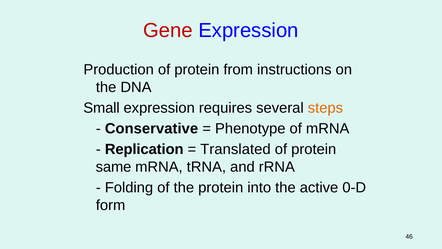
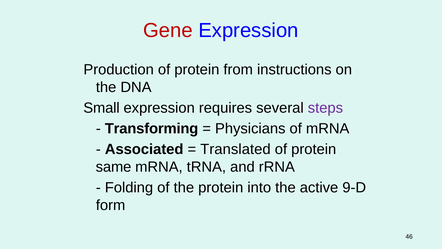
steps colour: orange -> purple
Conservative: Conservative -> Transforming
Phenotype: Phenotype -> Physicians
Replication: Replication -> Associated
0-D: 0-D -> 9-D
